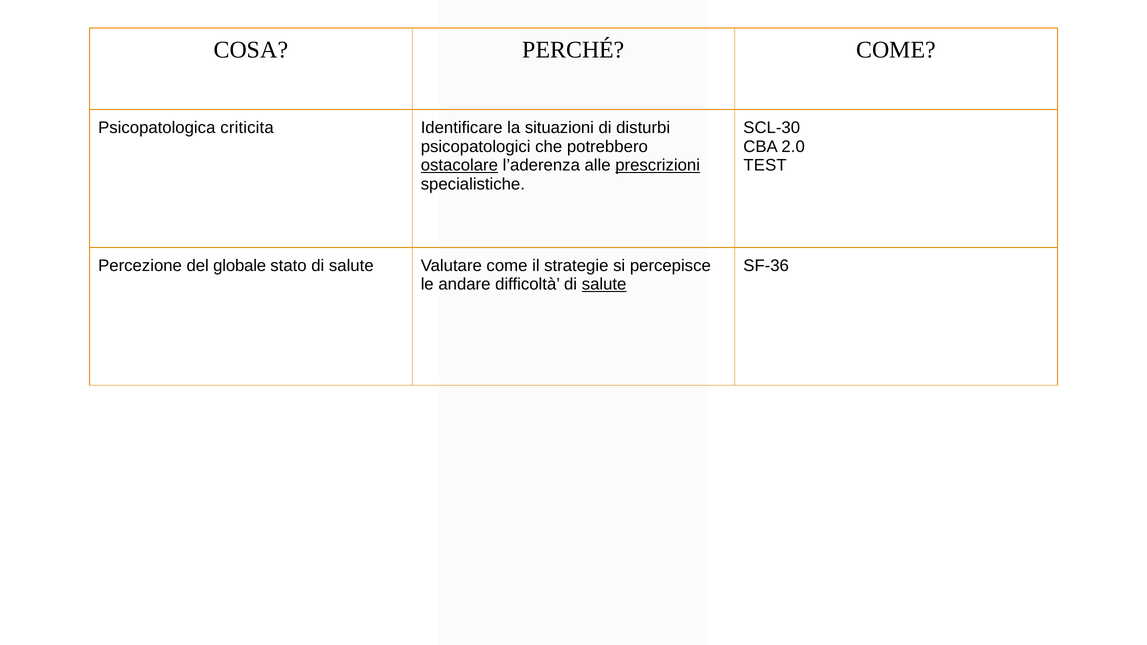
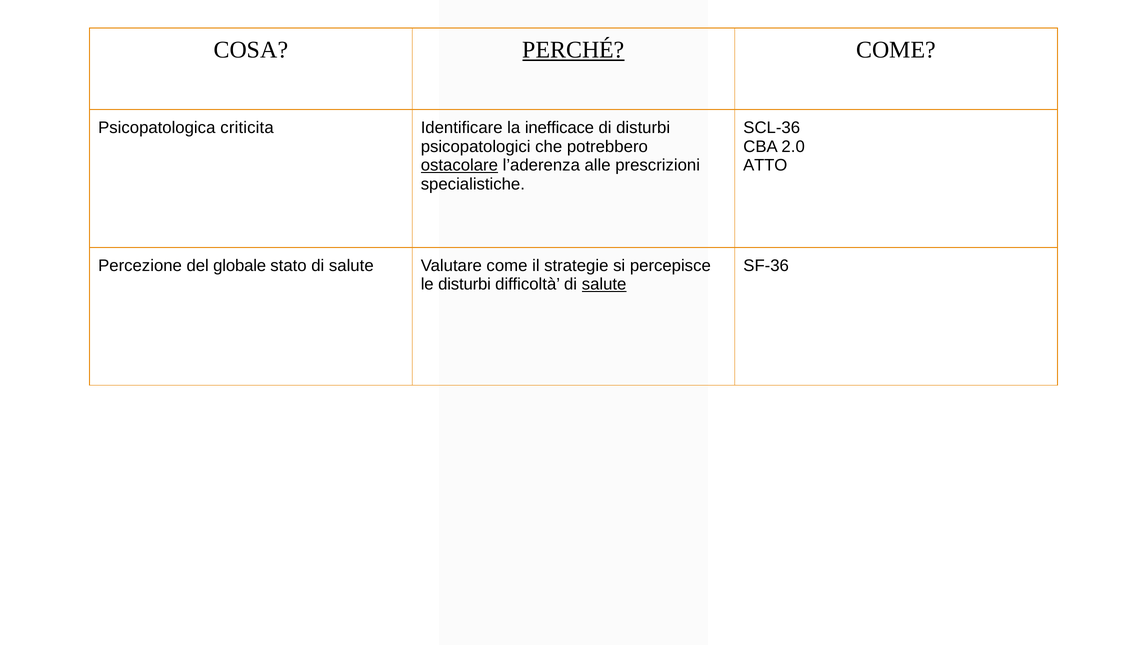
PERCHÉ underline: none -> present
situazioni: situazioni -> inefficace
SCL-30: SCL-30 -> SCL-36
prescrizioni underline: present -> none
TEST: TEST -> ATTO
le andare: andare -> disturbi
